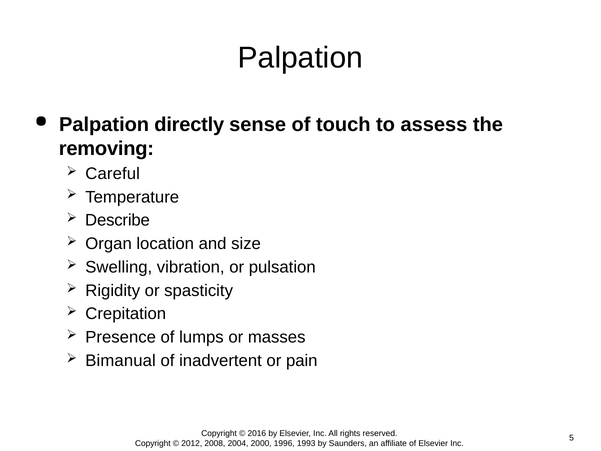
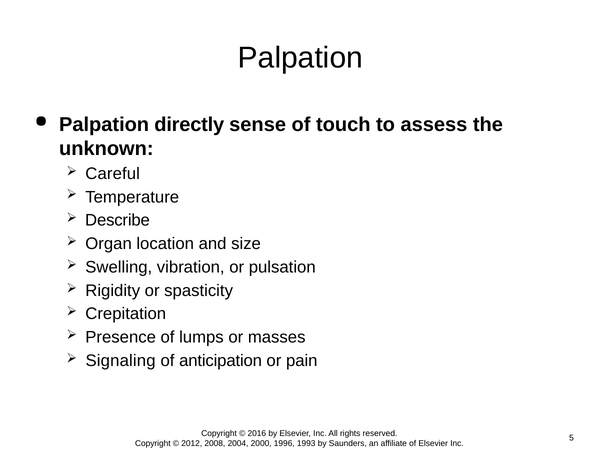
removing: removing -> unknown
Bimanual: Bimanual -> Signaling
inadvertent: inadvertent -> anticipation
